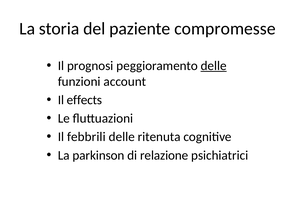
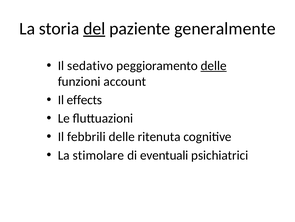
del underline: none -> present
compromesse: compromesse -> generalmente
prognosi: prognosi -> sedativo
parkinson: parkinson -> stimolare
relazione: relazione -> eventuali
